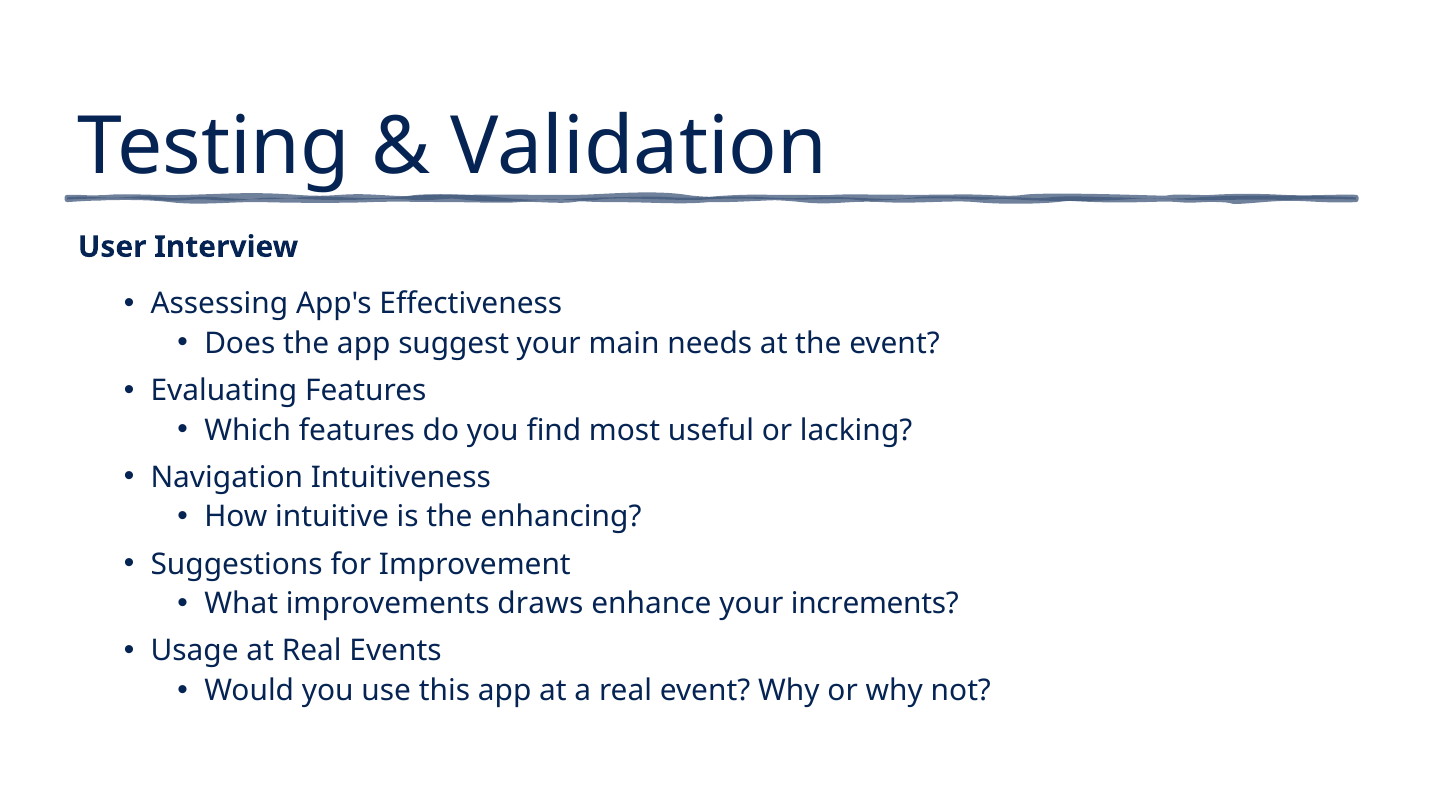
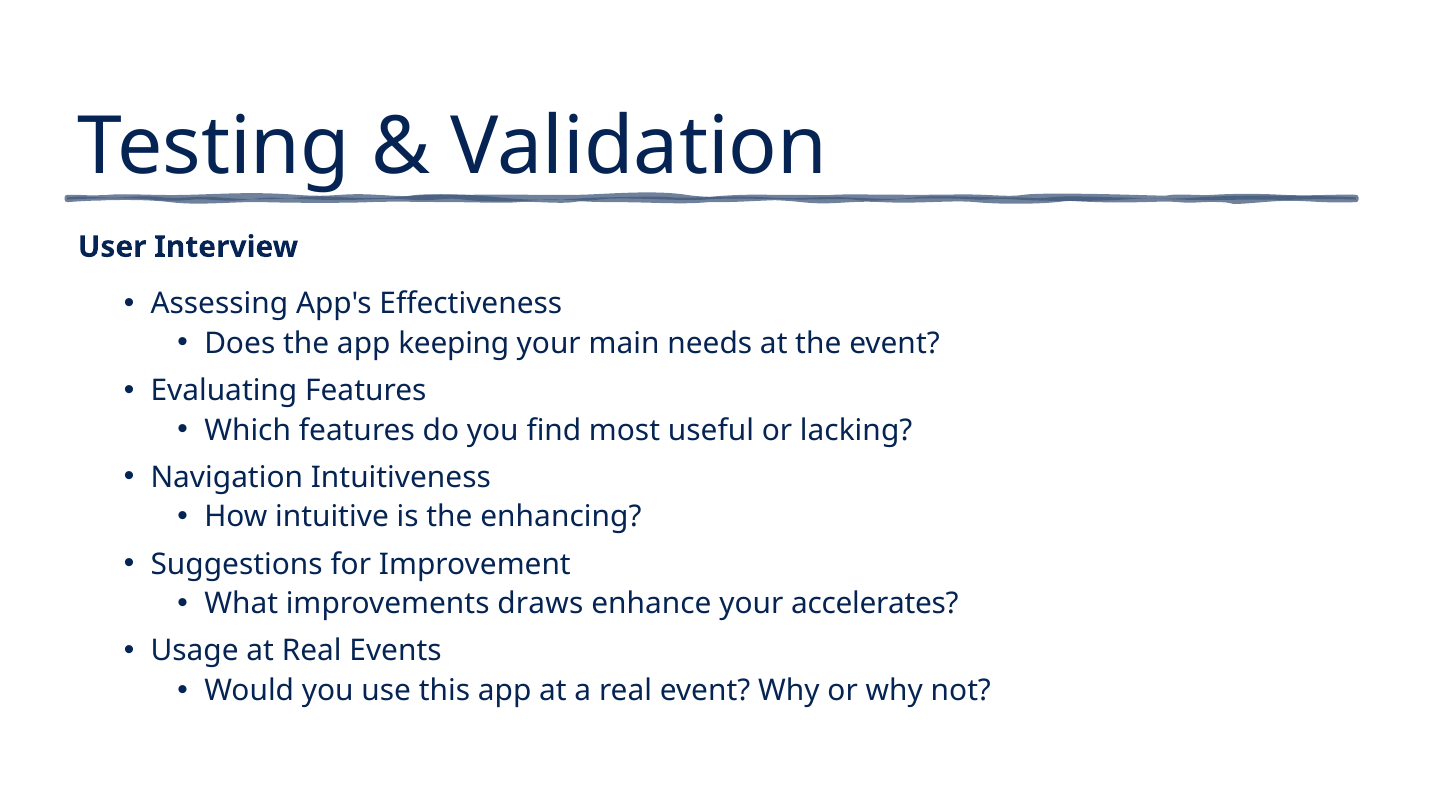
suggest: suggest -> keeping
increments: increments -> accelerates
